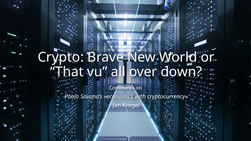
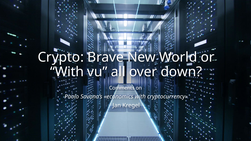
That at (67, 72): That -> With
